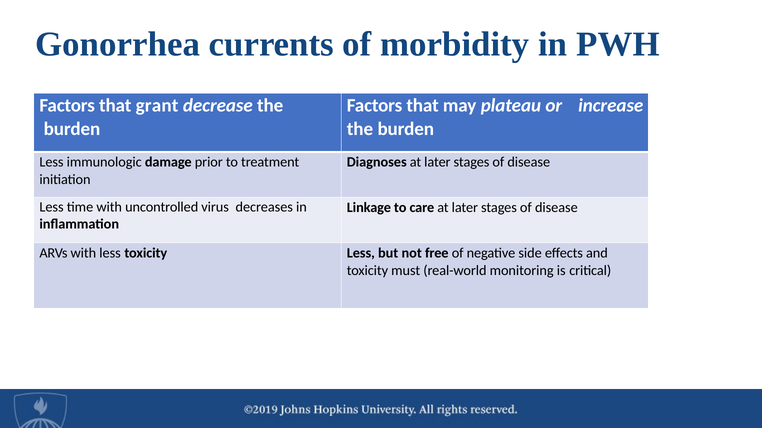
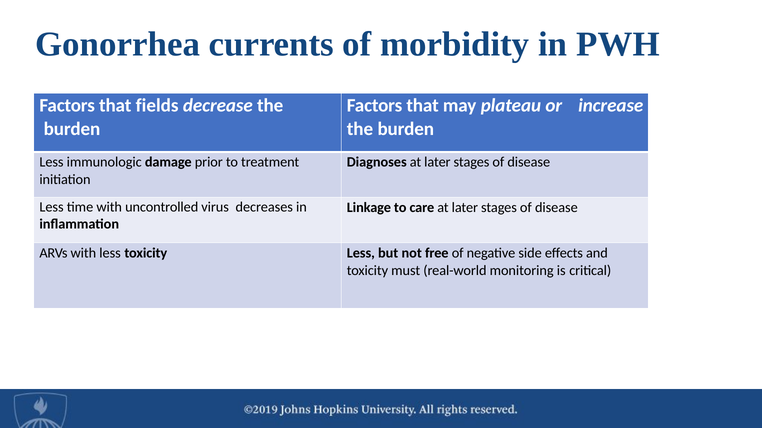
grant: grant -> fields
